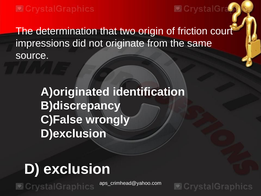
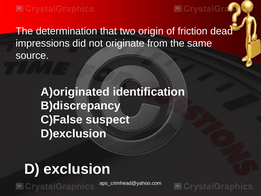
court: court -> dead
wrongly: wrongly -> suspect
